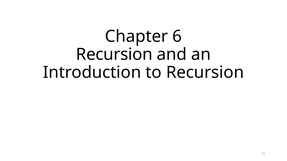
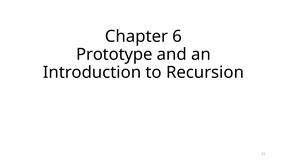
Recursion at (114, 55): Recursion -> Prototype
